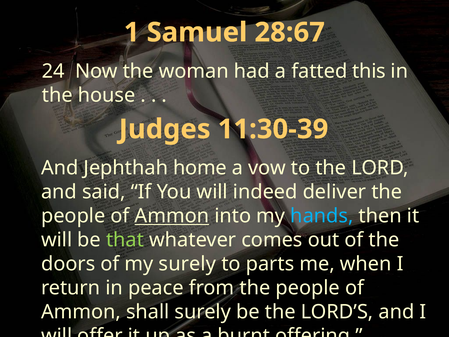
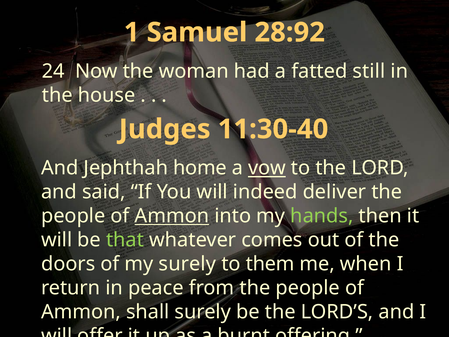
28:67: 28:67 -> 28:92
this: this -> still
11:30-39: 11:30-39 -> 11:30-40
vow underline: none -> present
hands colour: light blue -> light green
parts: parts -> them
